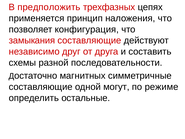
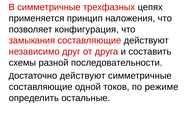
В предположить: предположить -> симметричные
магнитных at (83, 76): магнитных -> действуют
могут: могут -> токов
